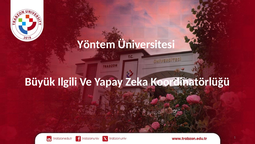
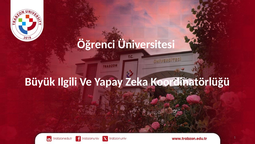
Yöntem: Yöntem -> Öğrenci
